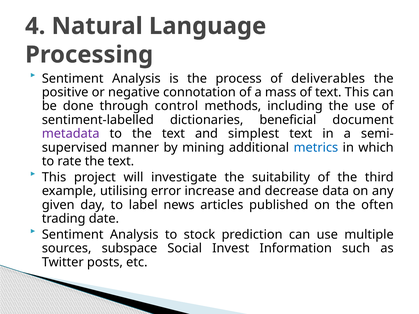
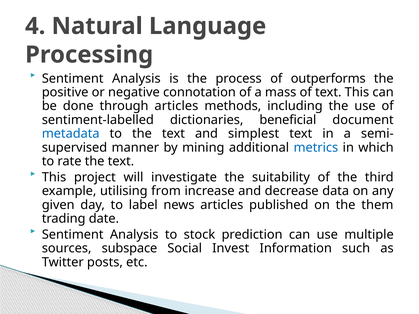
deliverables: deliverables -> outperforms
through control: control -> articles
metadata colour: purple -> blue
error: error -> from
often: often -> them
